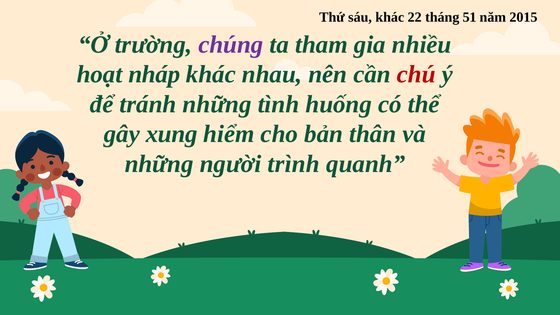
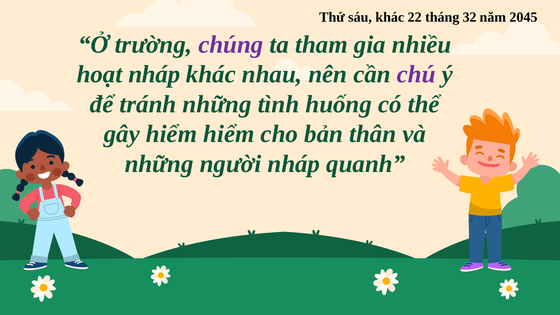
51: 51 -> 32
2015: 2015 -> 2045
chú colour: red -> purple
gây xung: xung -> hiểm
người trình: trình -> nháp
